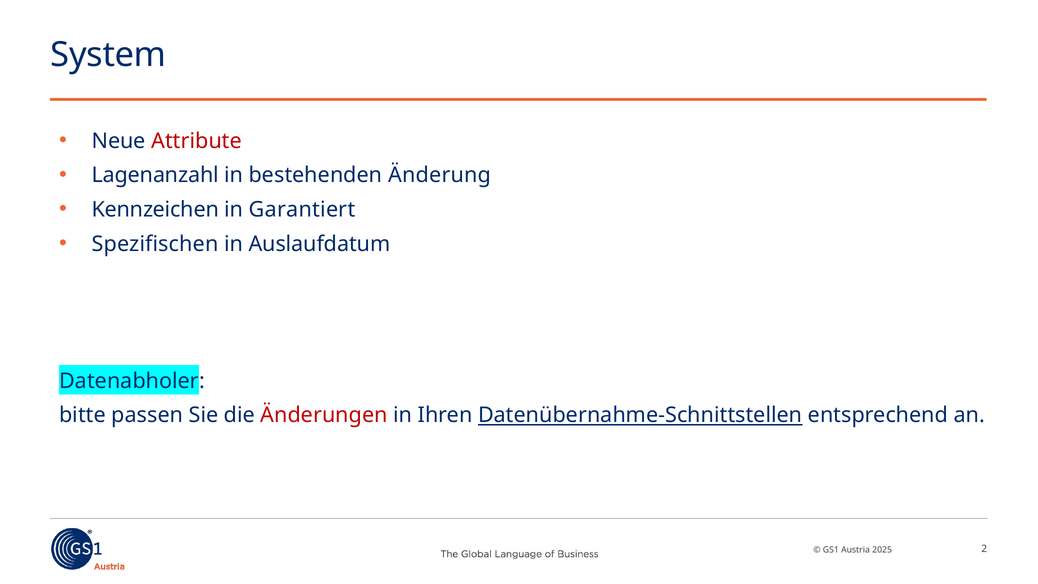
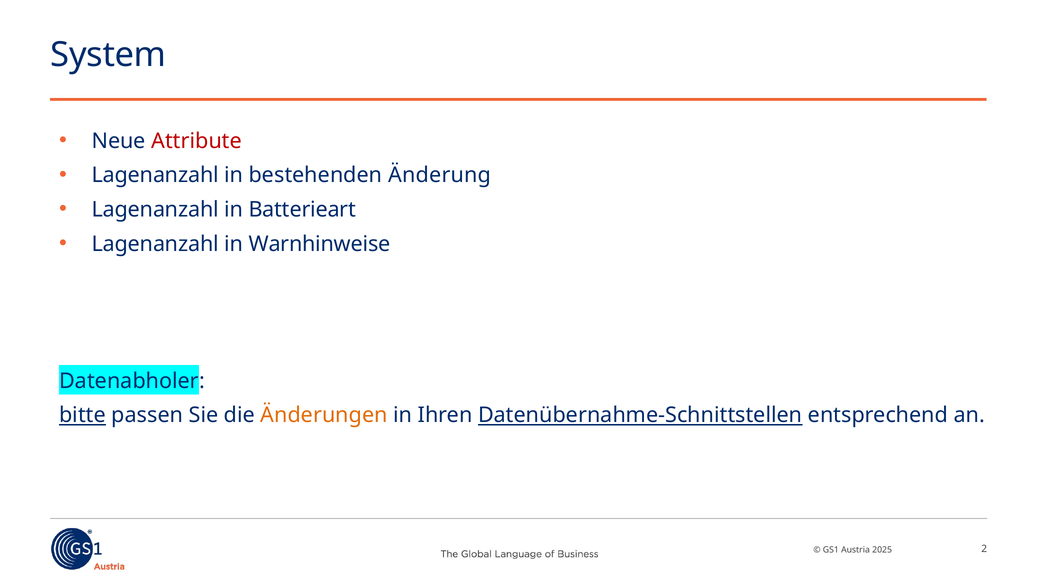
Kennzeichen at (155, 210): Kennzeichen -> Lagenanzahl
Garantiert: Garantiert -> Batterieart
Spezifischen at (155, 244): Spezifischen -> Lagenanzahl
Auslaufdatum: Auslaufdatum -> Warnhinweise
bitte underline: none -> present
Änderungen colour: red -> orange
